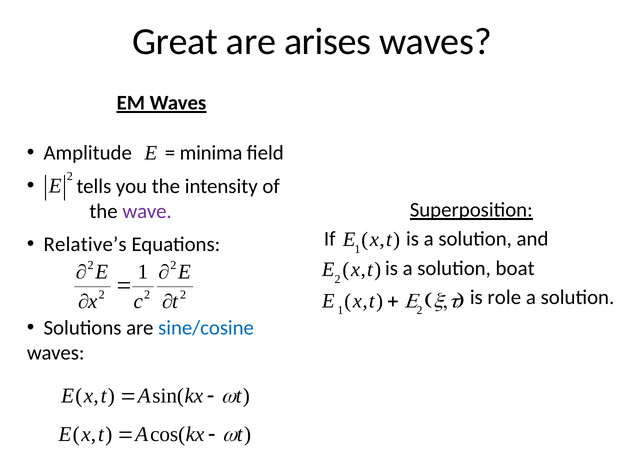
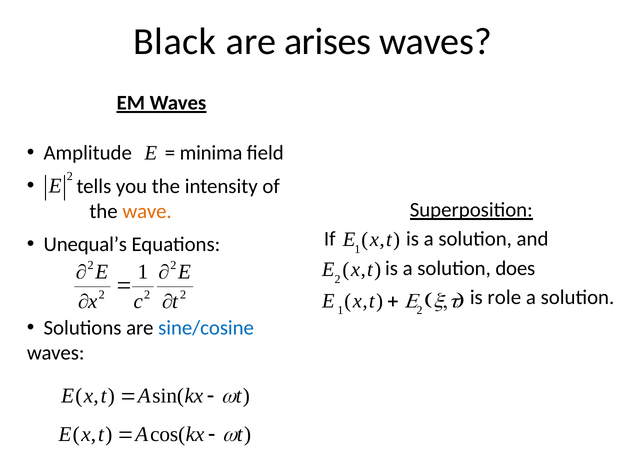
Great: Great -> Black
wave colour: purple -> orange
Relative’s: Relative’s -> Unequal’s
boat: boat -> does
